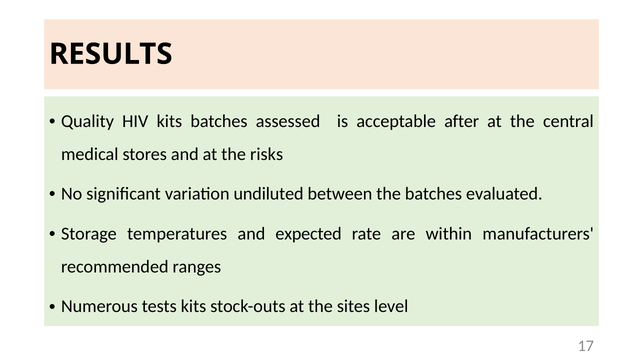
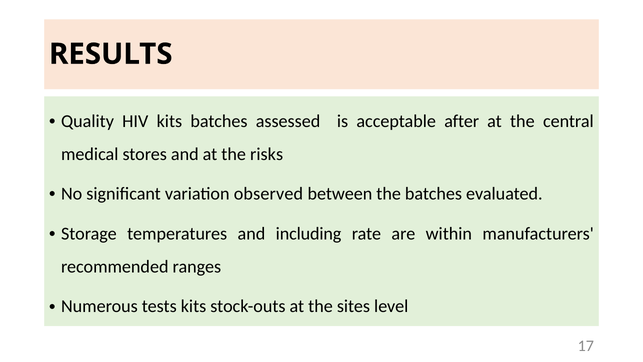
undiluted: undiluted -> observed
expected: expected -> including
